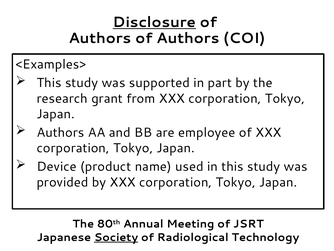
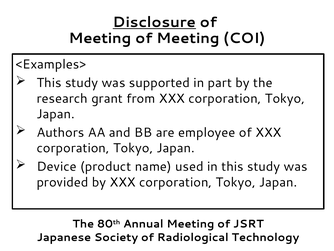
Authors at (100, 38): Authors -> Meeting
Authors at (188, 38): Authors -> Meeting
Society underline: present -> none
